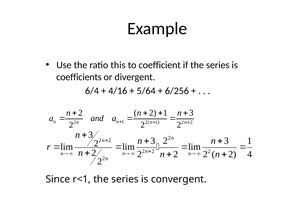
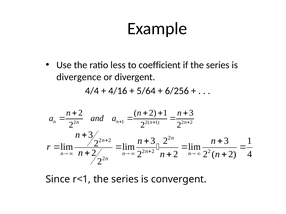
this: this -> less
coefficients: coefficients -> divergence
6/4: 6/4 -> 4/4
